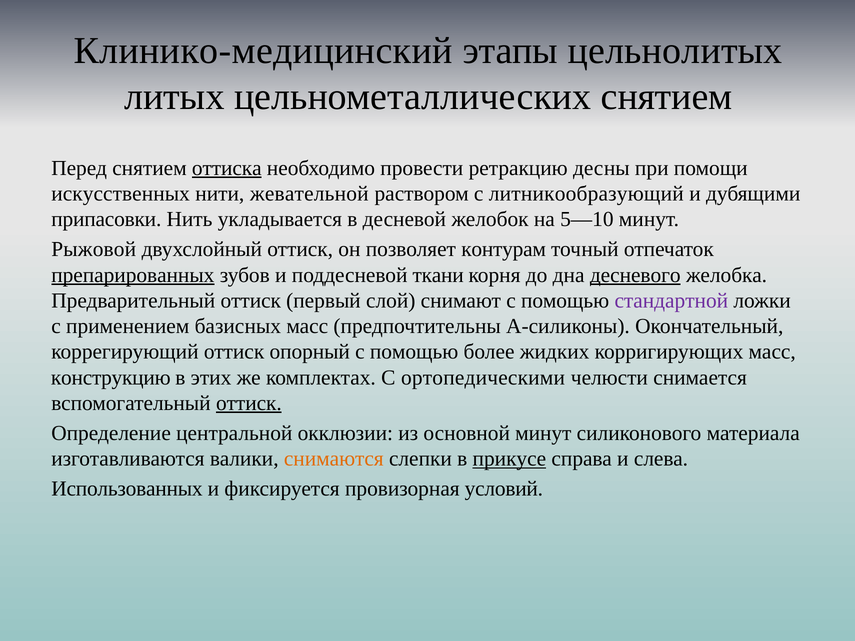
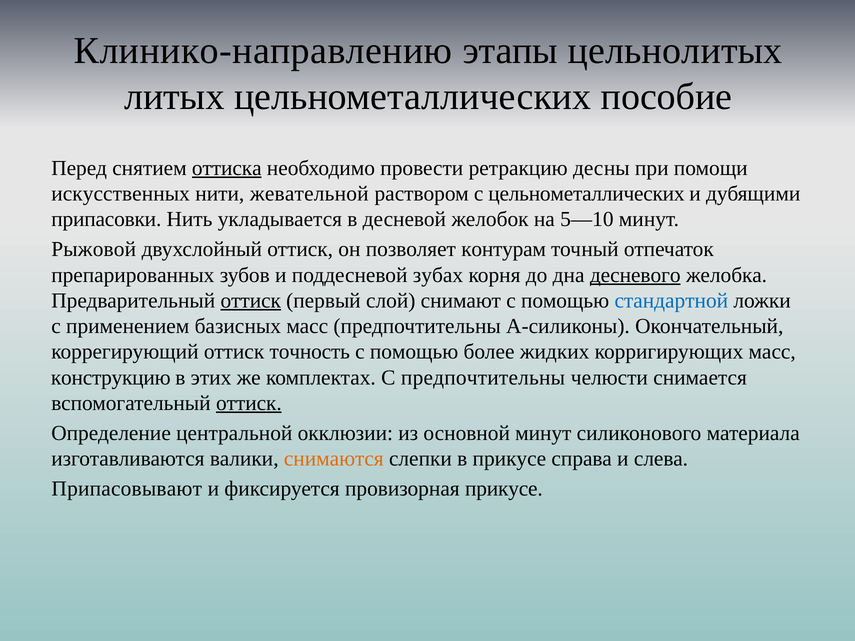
Клинико-медицинский: Клинико-медицинский -> Клинико-направлению
цельнометаллических снятием: снятием -> пособие
с литникообразующий: литникообразующий -> цельнометаллических
препарированных underline: present -> none
ткани: ткани -> зубах
оттиск at (251, 301) underline: none -> present
стандартной colour: purple -> blue
опорный: опорный -> точность
С ортопедическими: ортопедическими -> предпочтительны
прикусе at (509, 459) underline: present -> none
Использованных: Использованных -> Припасовывают
провизорная условий: условий -> прикусе
